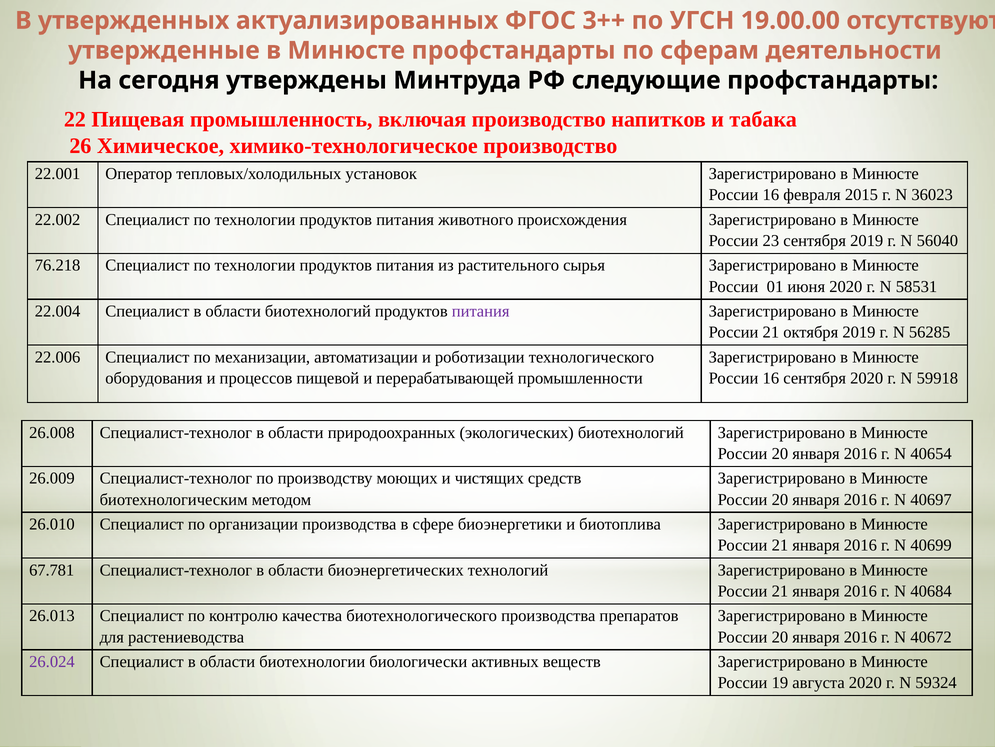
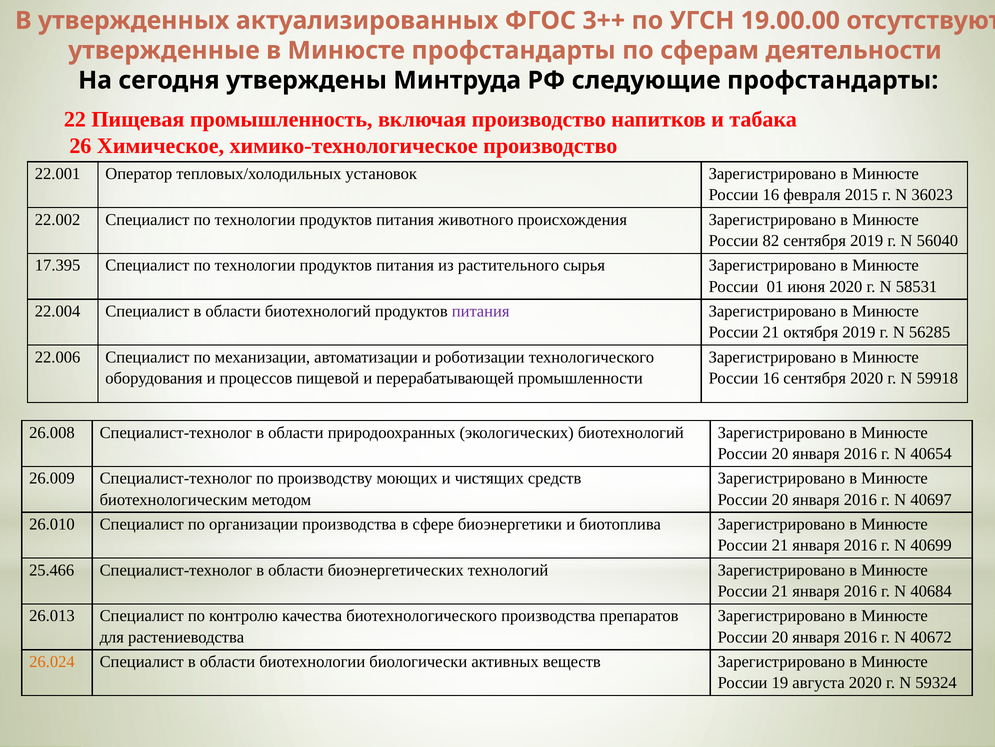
23: 23 -> 82
76.218: 76.218 -> 17.395
67.781: 67.781 -> 25.466
26.024 colour: purple -> orange
